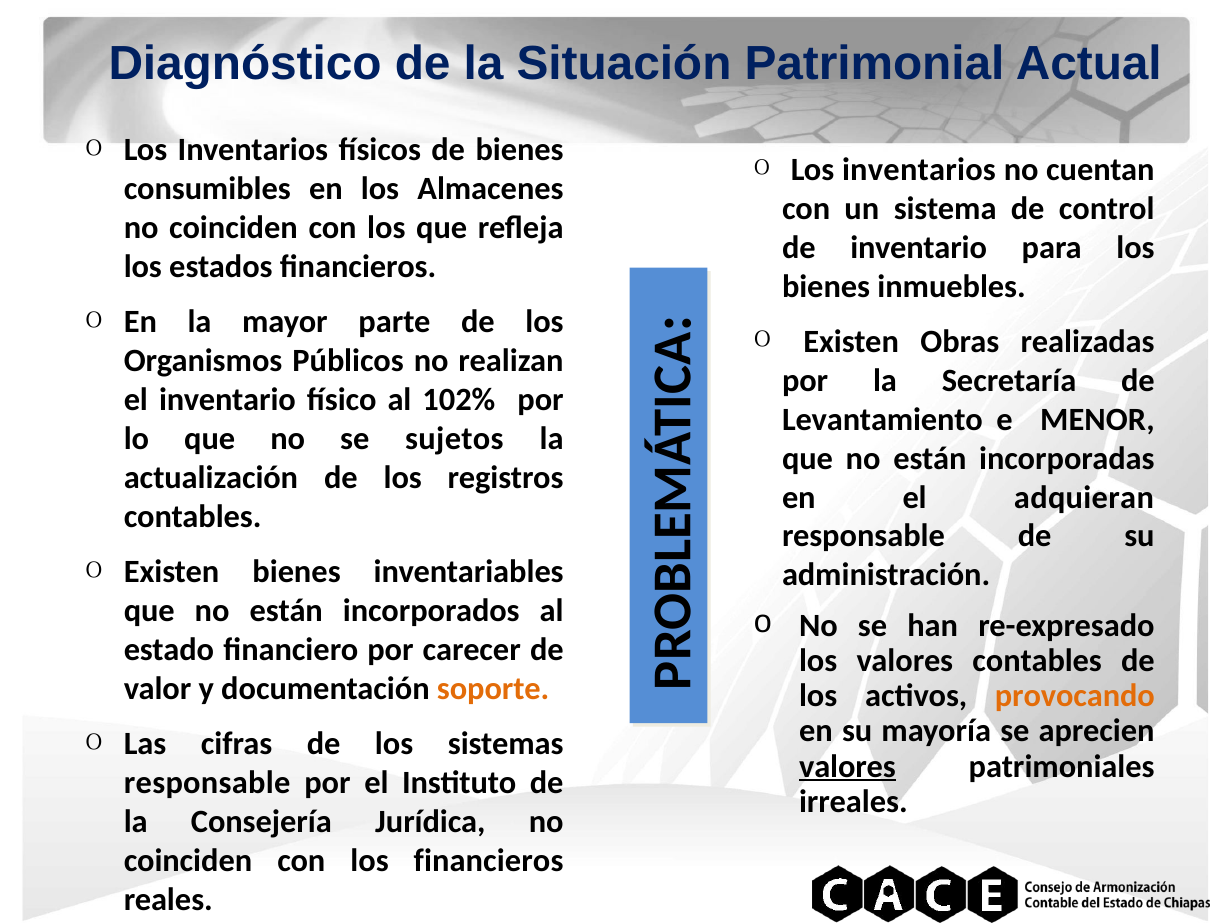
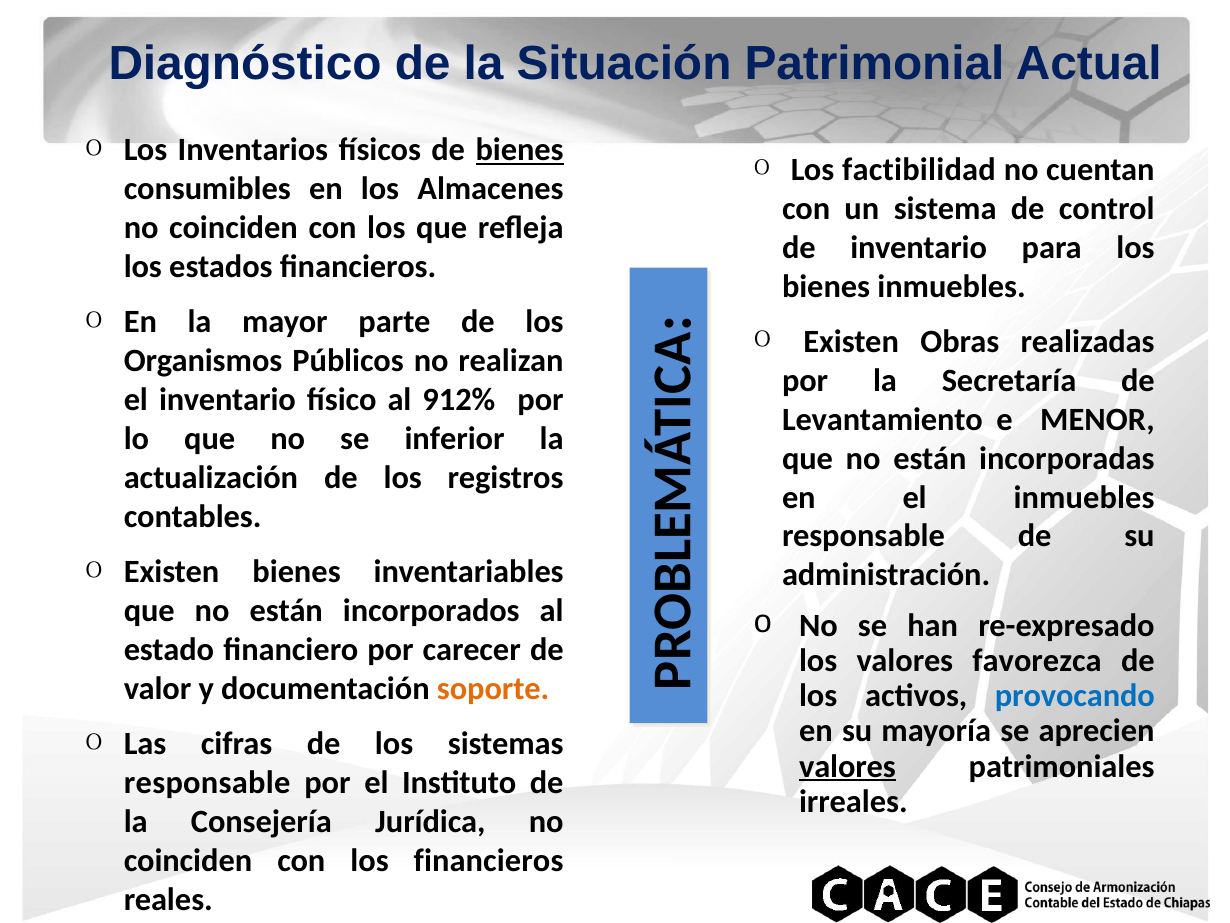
bienes at (520, 150) underline: none -> present
inventarios at (919, 169): inventarios -> factibilidad
102%: 102% -> 912%
sujetos: sujetos -> inferior
el adquieran: adquieran -> inmuebles
valores contables: contables -> favorezca
provocando colour: orange -> blue
